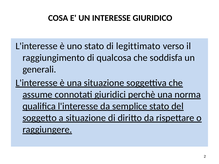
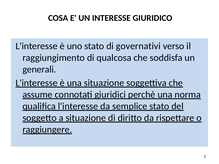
legittimato: legittimato -> governativi
